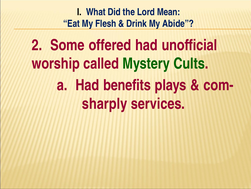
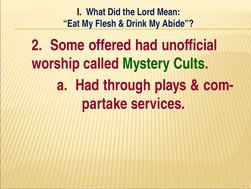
benefits: benefits -> through
sharply: sharply -> partake
